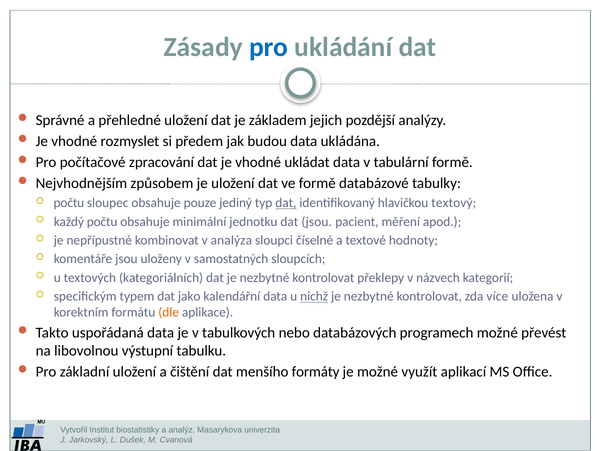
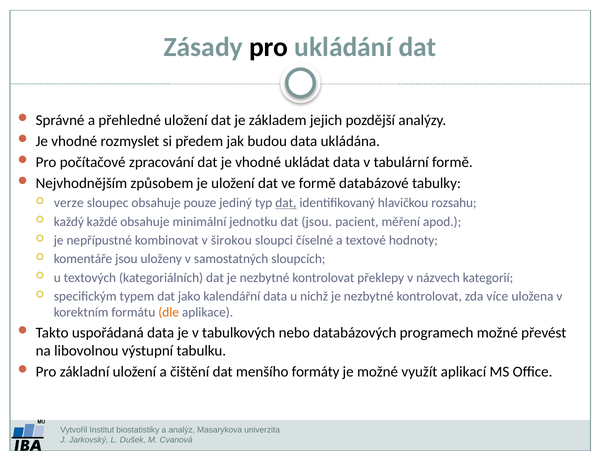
pro at (269, 47) colour: blue -> black
počtu at (69, 203): počtu -> verze
textový: textový -> rozsahu
každý počtu: počtu -> každé
analýza: analýza -> širokou
nichž underline: present -> none
